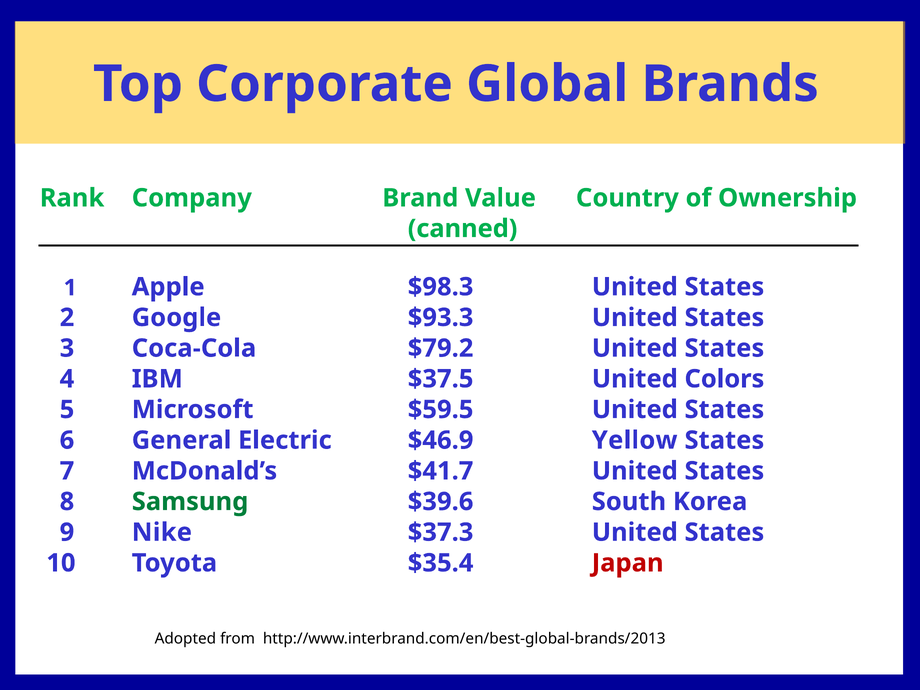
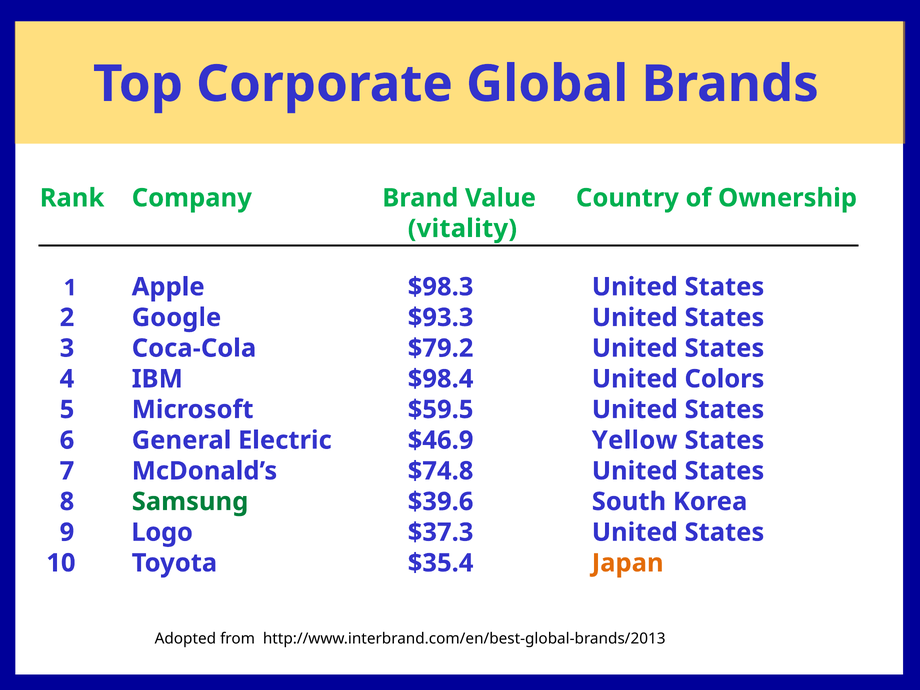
canned: canned -> vitality
$37.5: $37.5 -> $98.4
$41.7: $41.7 -> $74.8
Nike: Nike -> Logo
Japan colour: red -> orange
